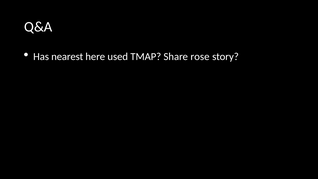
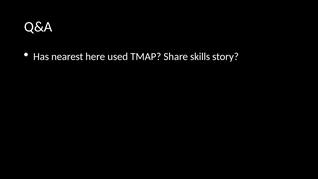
rose: rose -> skills
